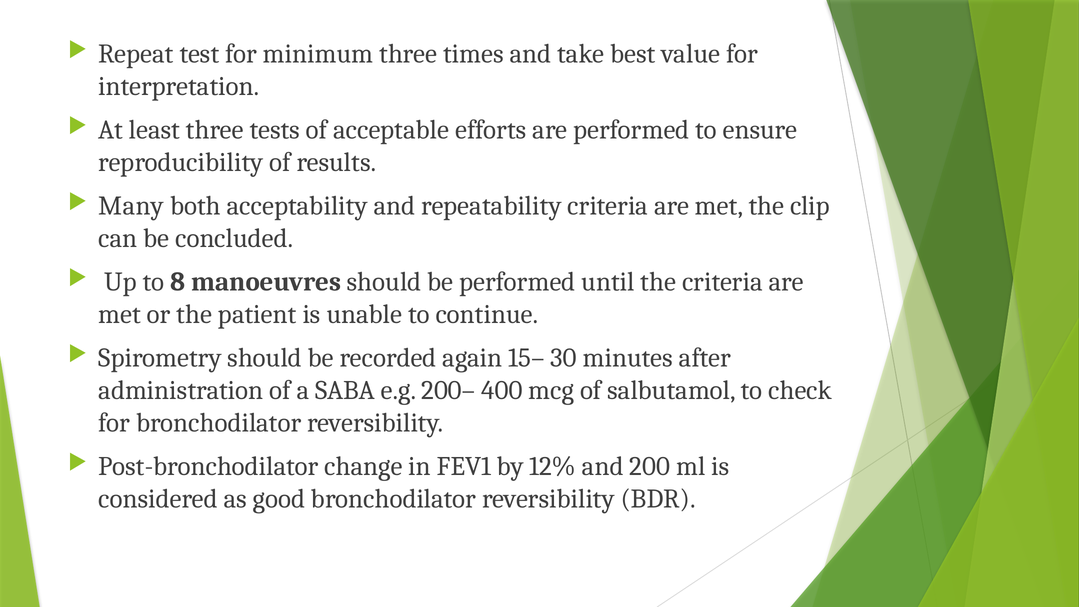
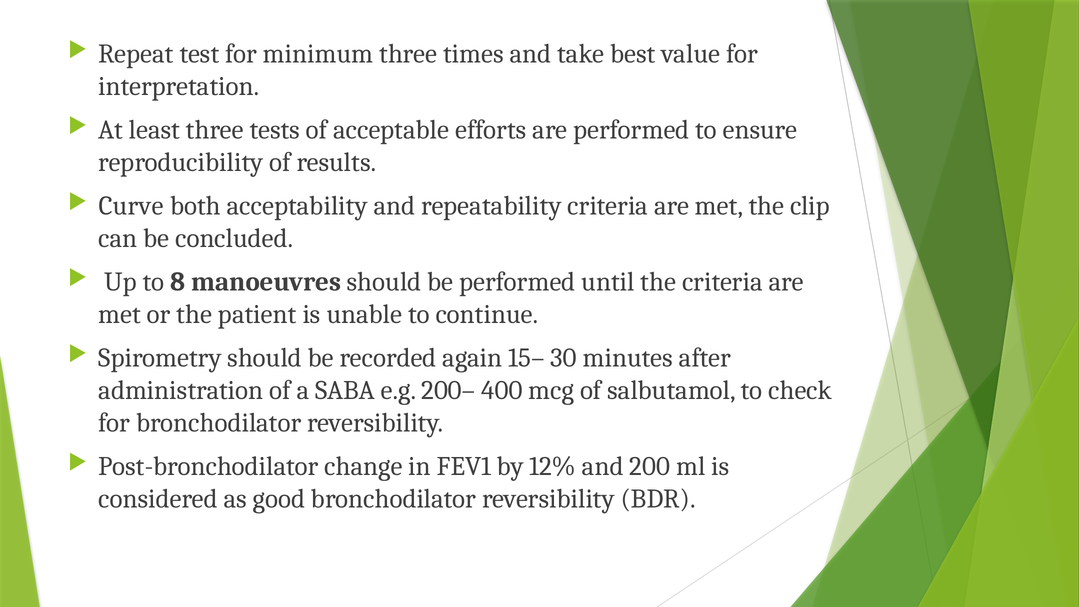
Many: Many -> Curve
